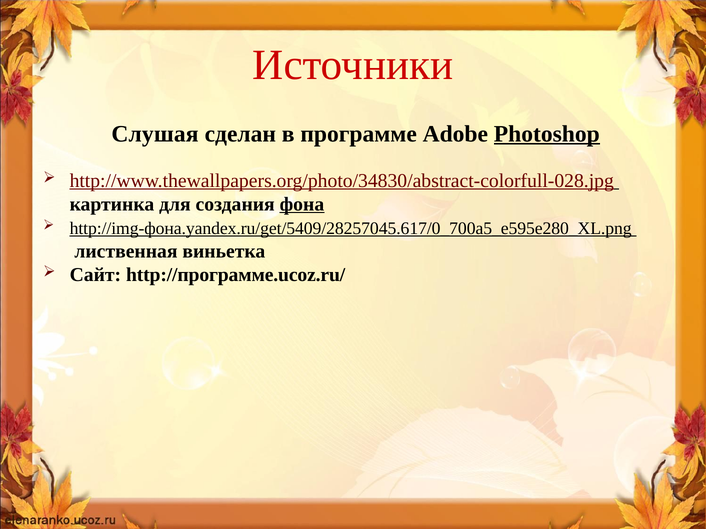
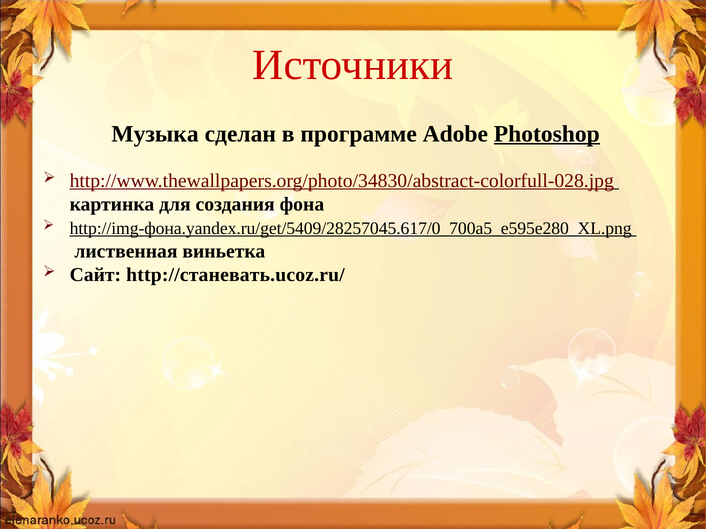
Слушая: Слушая -> Музыка
фона underline: present -> none
http://программе.ucoz.ru/: http://программе.ucoz.ru/ -> http://станевать.ucoz.ru/
